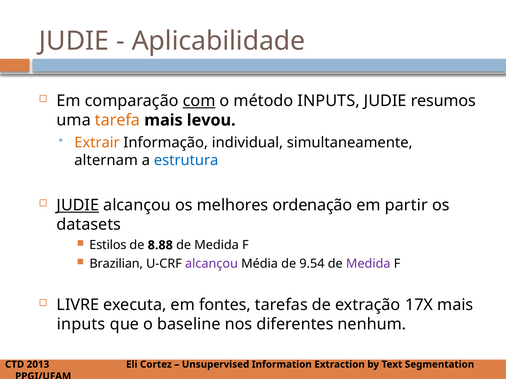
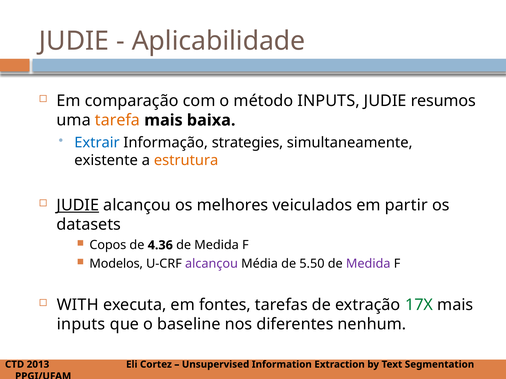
com underline: present -> none
levou: levou -> baixa
Extrair colour: orange -> blue
individual: individual -> strategies
alternam: alternam -> existente
estrutura colour: blue -> orange
ordenação: ordenação -> veiculados
Estilos: Estilos -> Copos
8.88: 8.88 -> 4.36
Brazilian: Brazilian -> Modelos
9.54: 9.54 -> 5.50
LIVRE: LIVRE -> WITH
17X colour: black -> green
